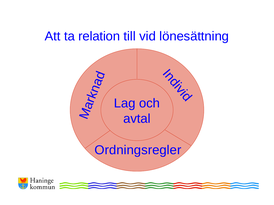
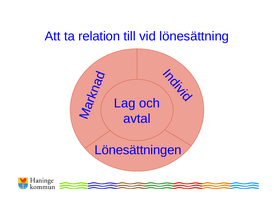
Ordningsregler: Ordningsregler -> Lönesättningen
